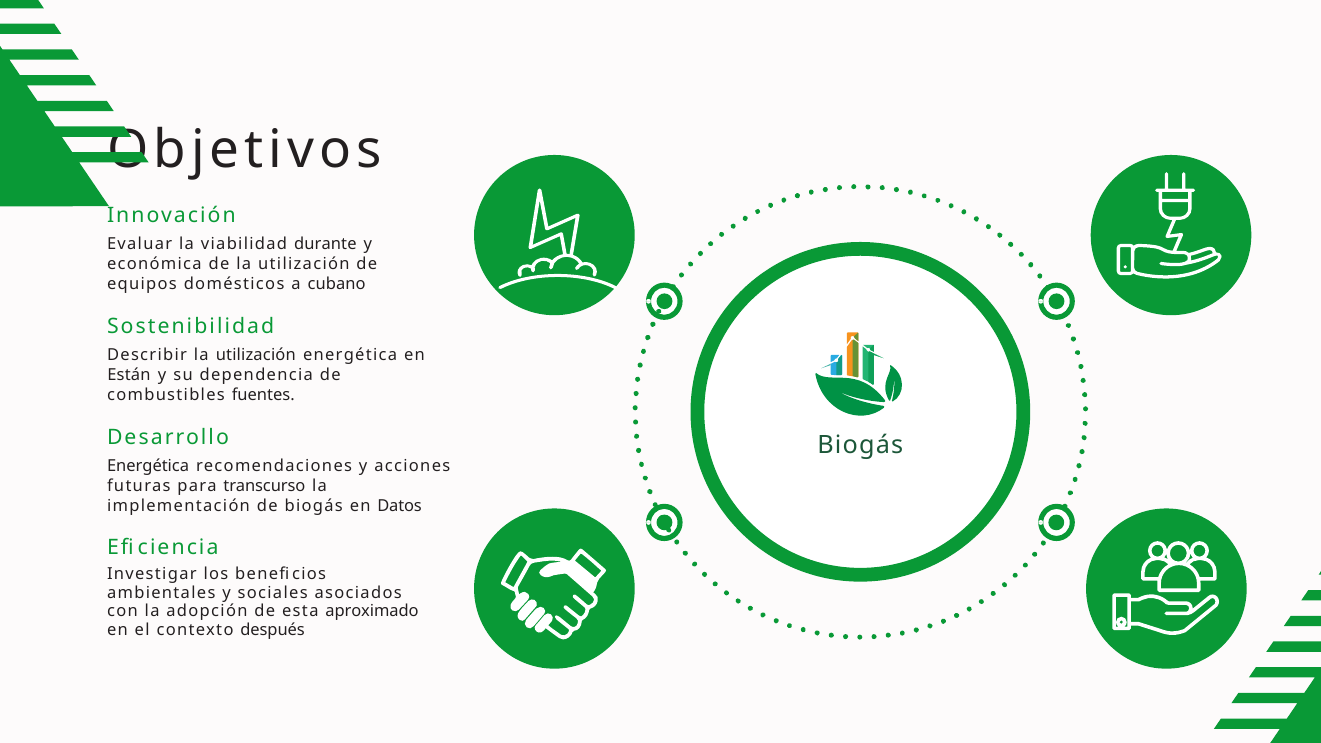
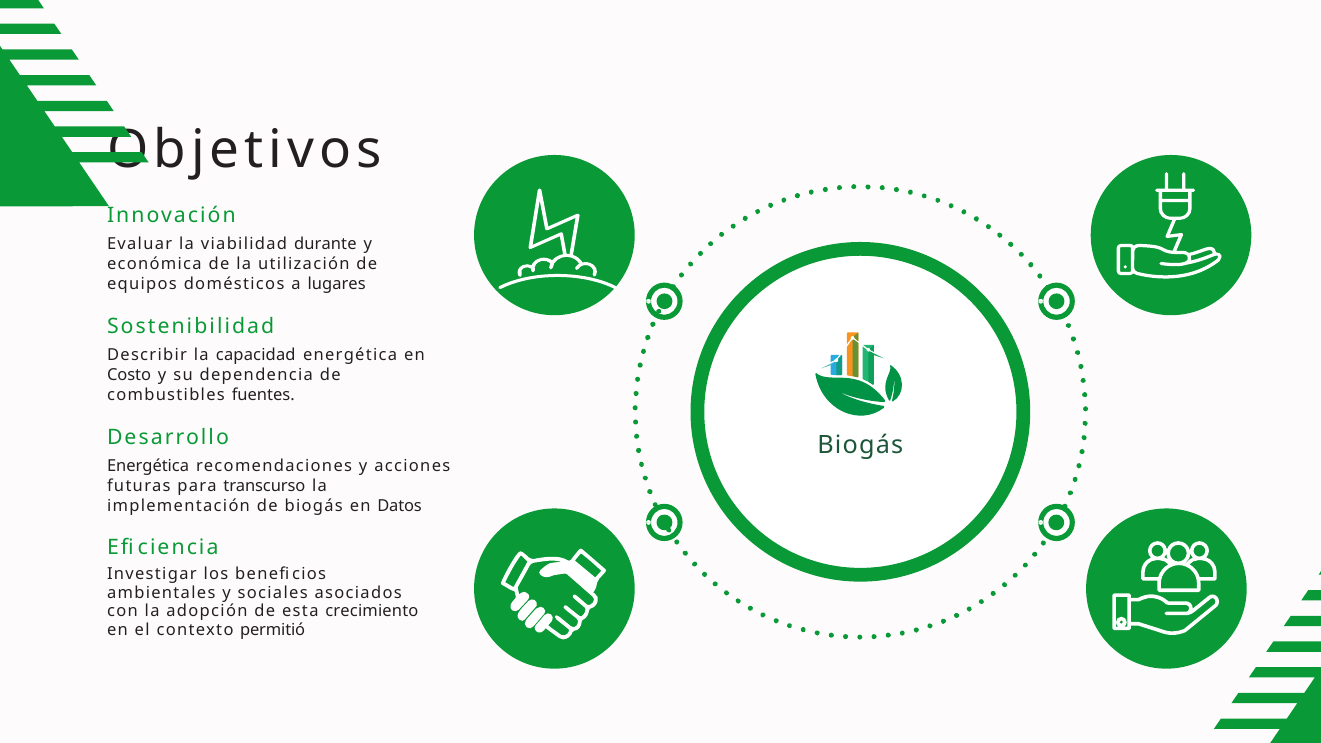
cubano: cubano -> lugares
Describir la utilización: utilización -> capacidad
Están: Están -> Costo
aproximado: aproximado -> crecimiento
después: después -> permitió
